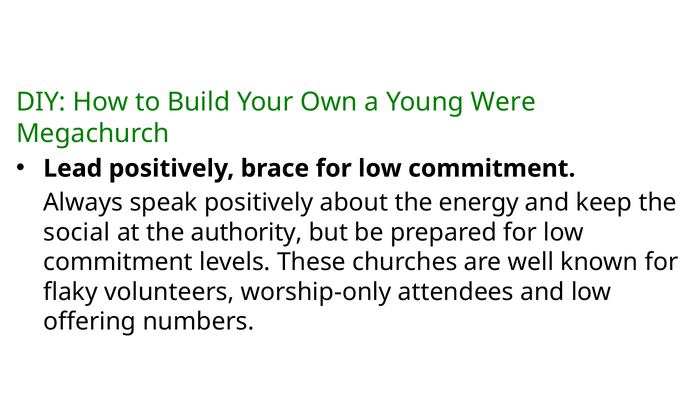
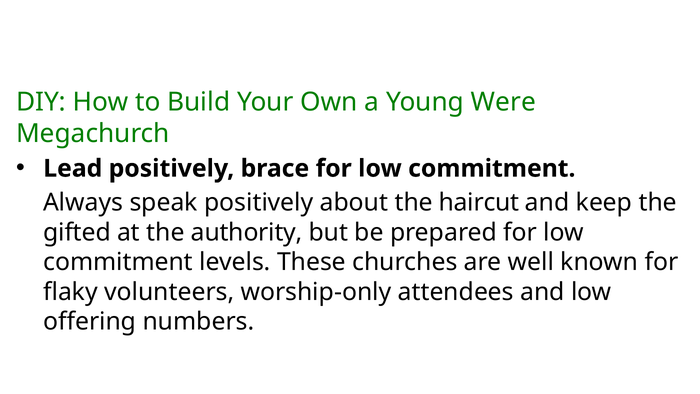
energy: energy -> haircut
social: social -> gifted
